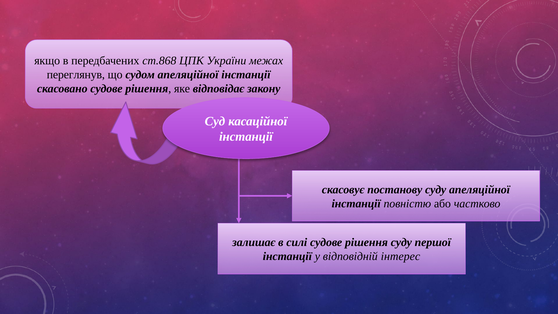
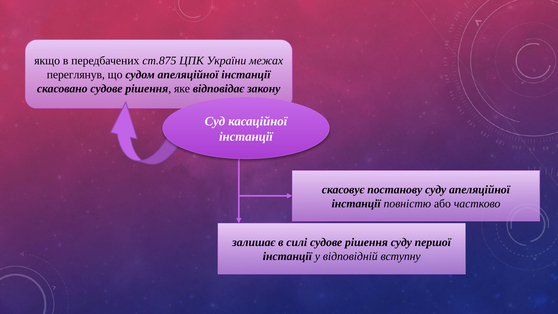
ст.868: ст.868 -> ст.875
інтерес: інтерес -> вступну
